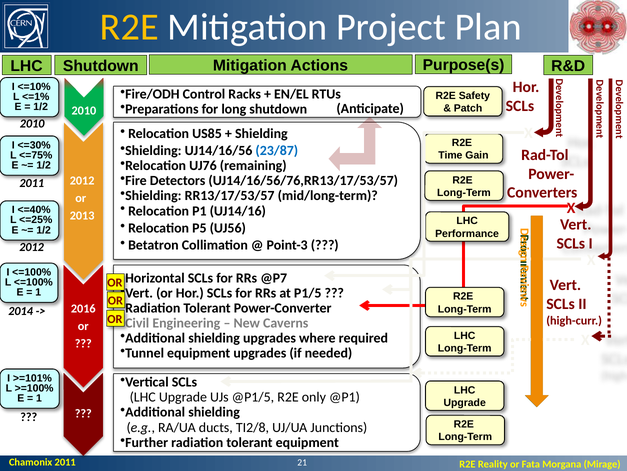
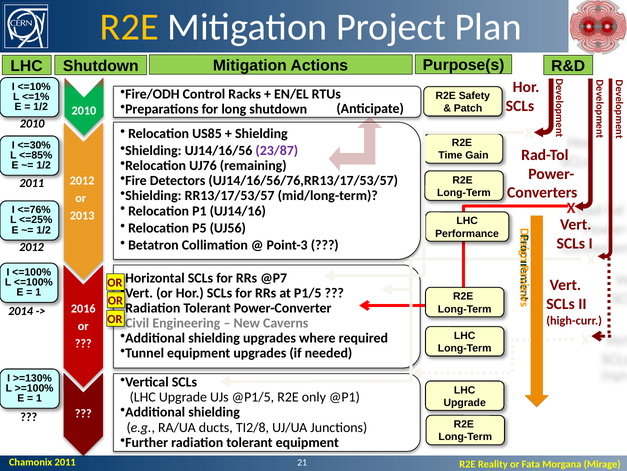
23/87 colour: blue -> purple
<=75%: <=75% -> <=85%
<=40%: <=40% -> <=76%
>=101%: >=101% -> >=130%
